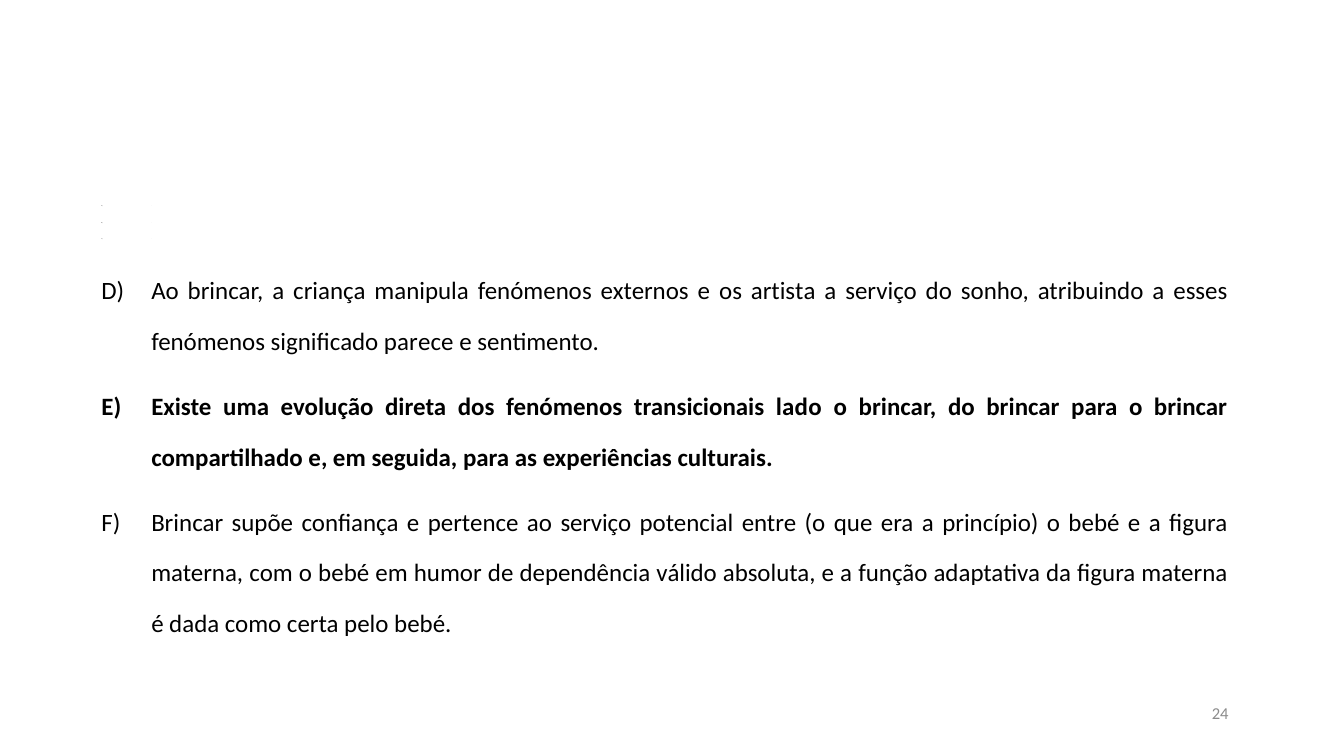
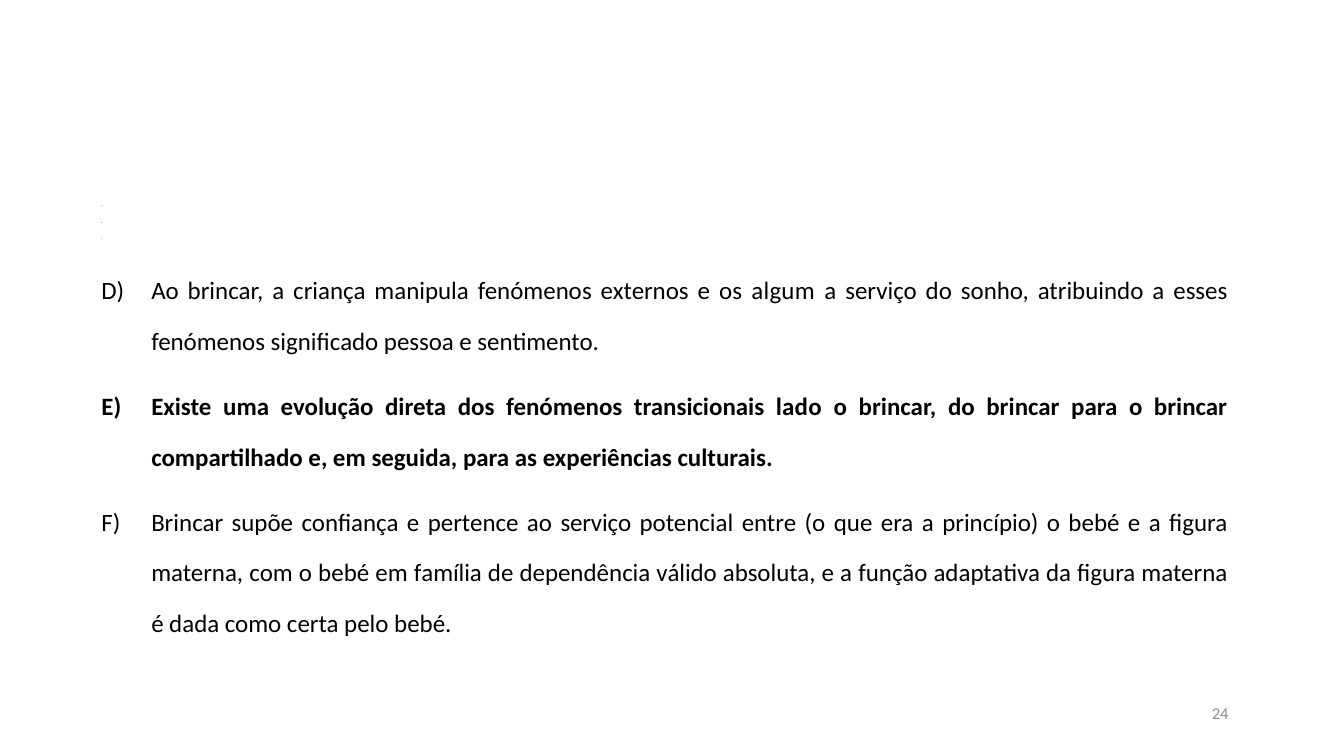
artista: artista -> algum
parece: parece -> pessoa
humor: humor -> família
